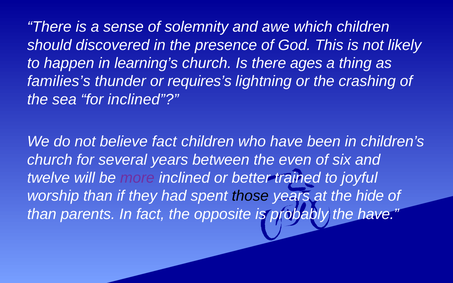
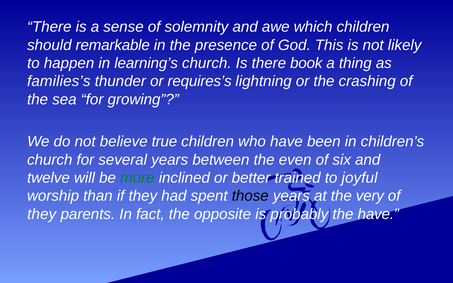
discovered: discovered -> remarkable
ages: ages -> book
for inclined: inclined -> growing
believe fact: fact -> true
more colour: purple -> green
hide: hide -> very
than at (42, 214): than -> they
